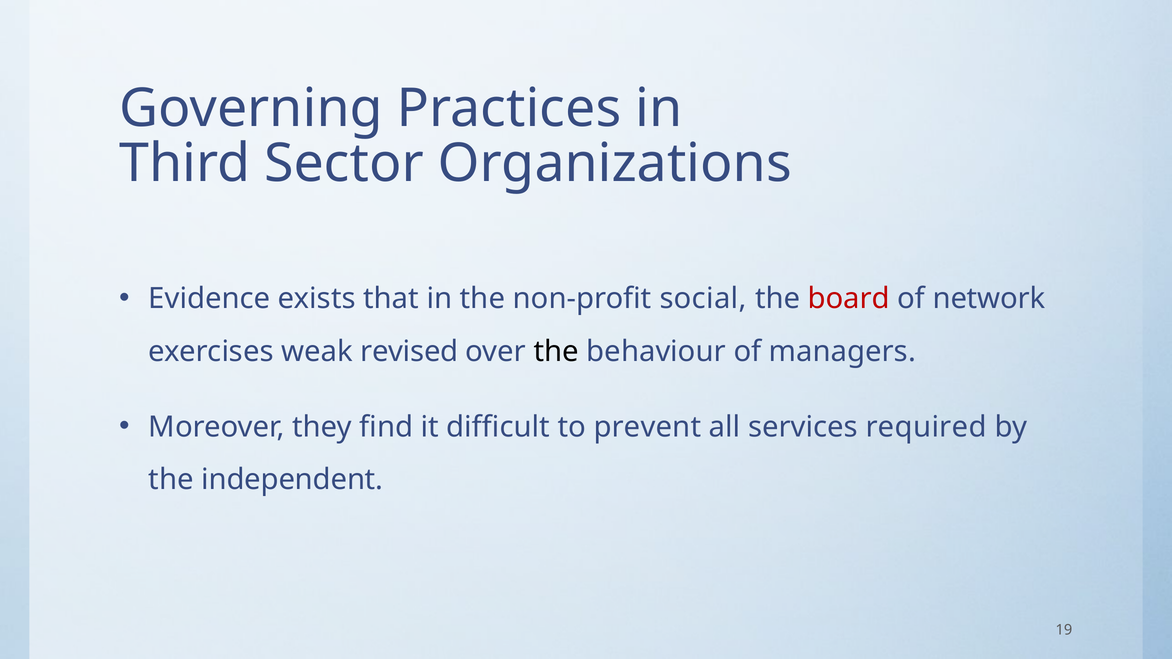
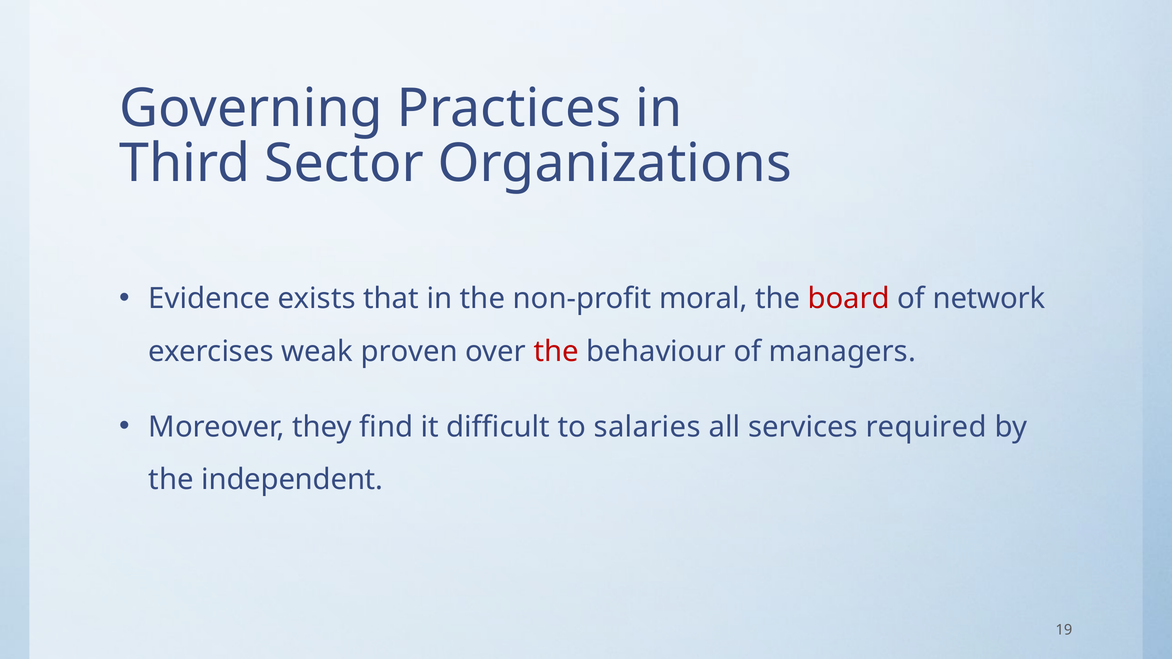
social: social -> moral
revised: revised -> proven
the at (556, 352) colour: black -> red
prevent: prevent -> salaries
